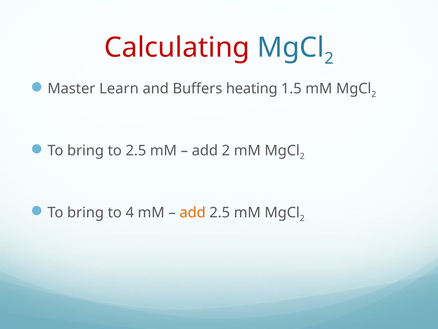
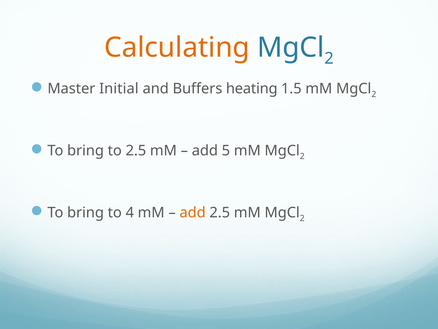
Calculating colour: red -> orange
Learn: Learn -> Initial
add 2: 2 -> 5
